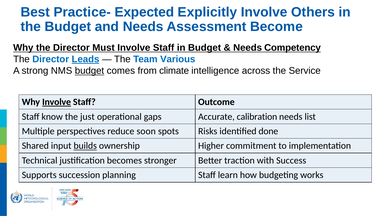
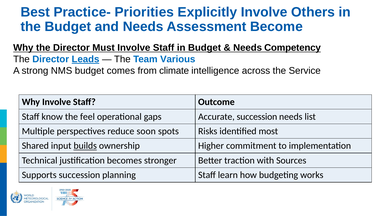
Expected: Expected -> Priorities
budget at (90, 71) underline: present -> none
Involve at (57, 102) underline: present -> none
just: just -> feel
Accurate calibration: calibration -> succession
done: done -> most
Success: Success -> Sources
